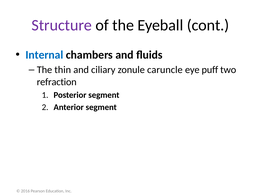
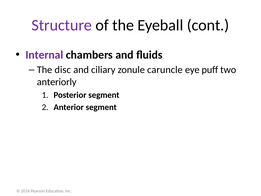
Internal colour: blue -> purple
thin: thin -> disc
refraction: refraction -> anteriorly
